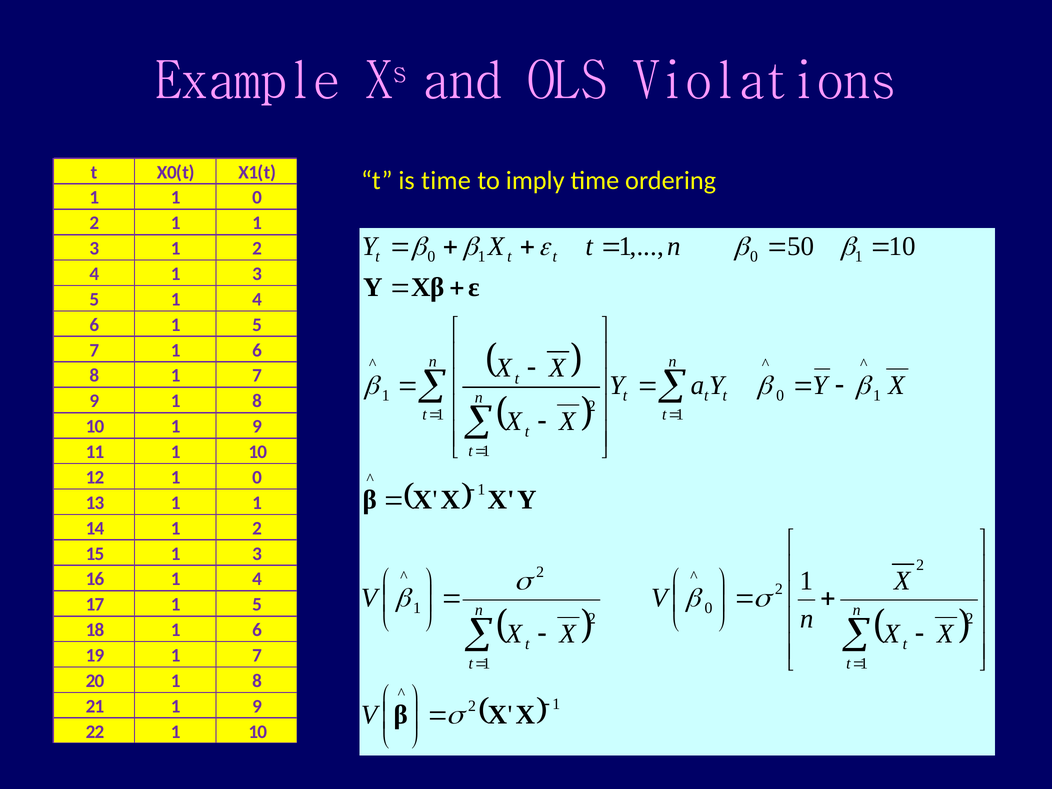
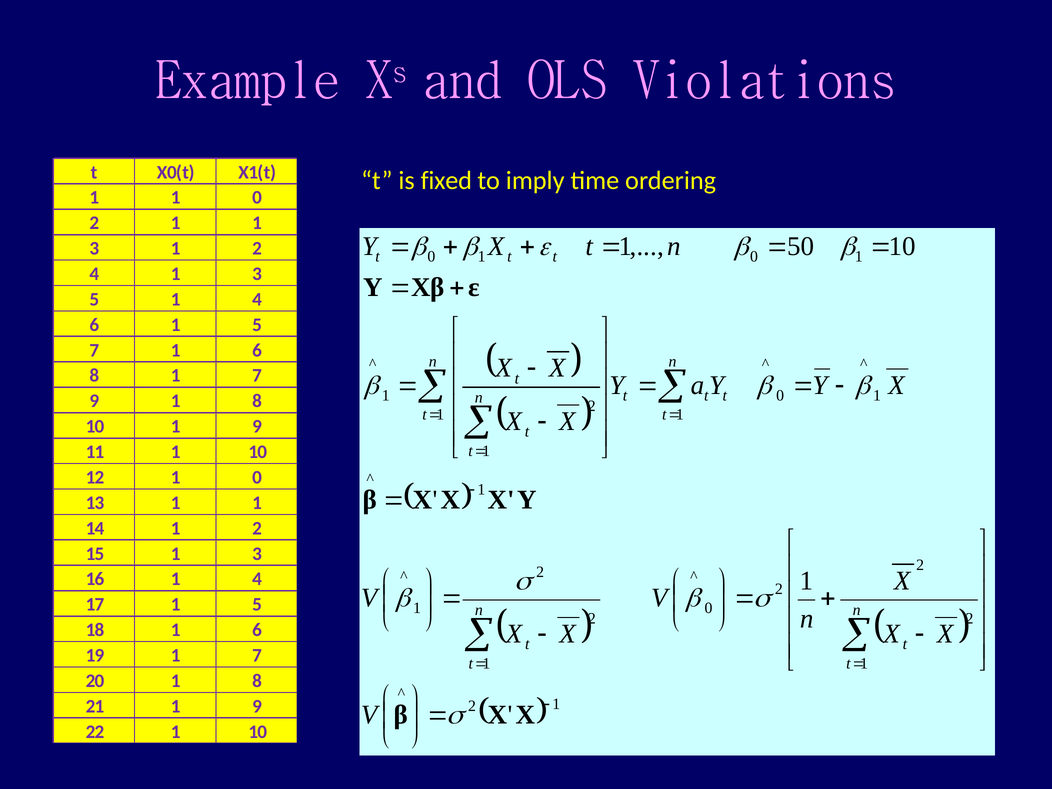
is time: time -> fixed
